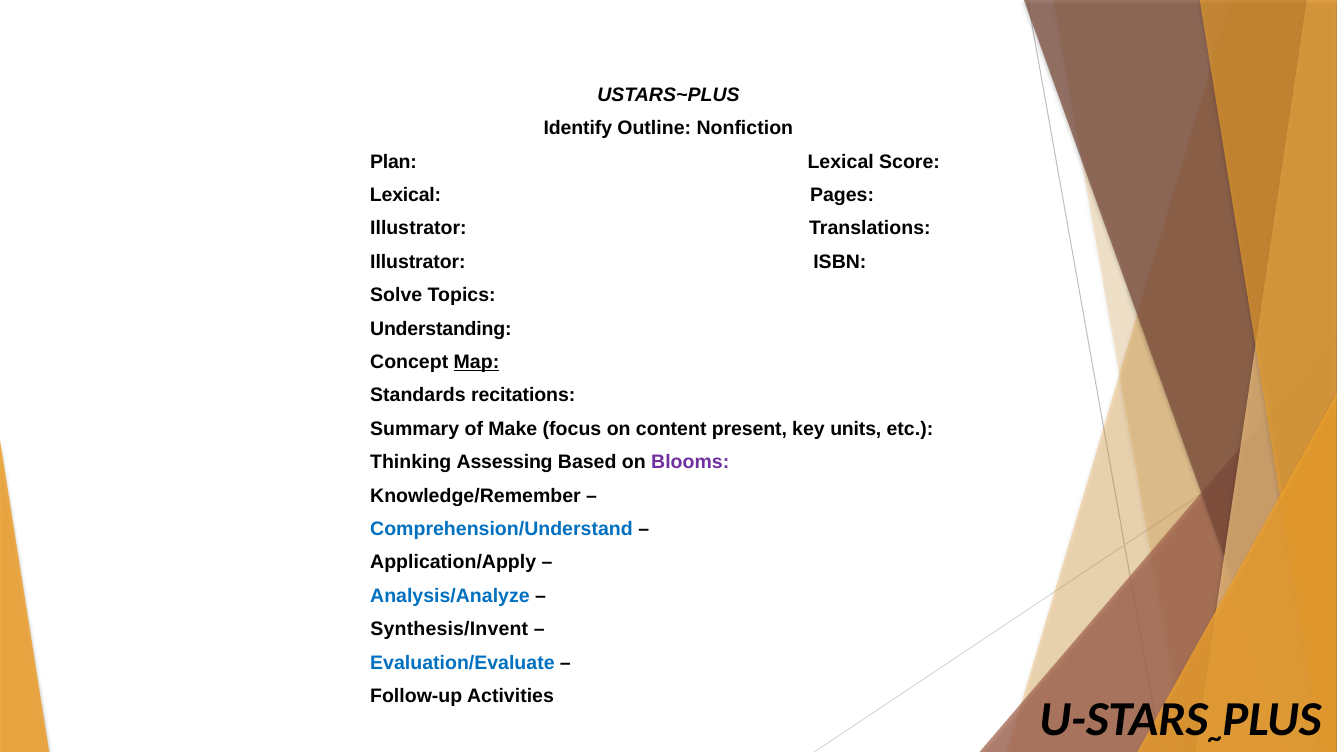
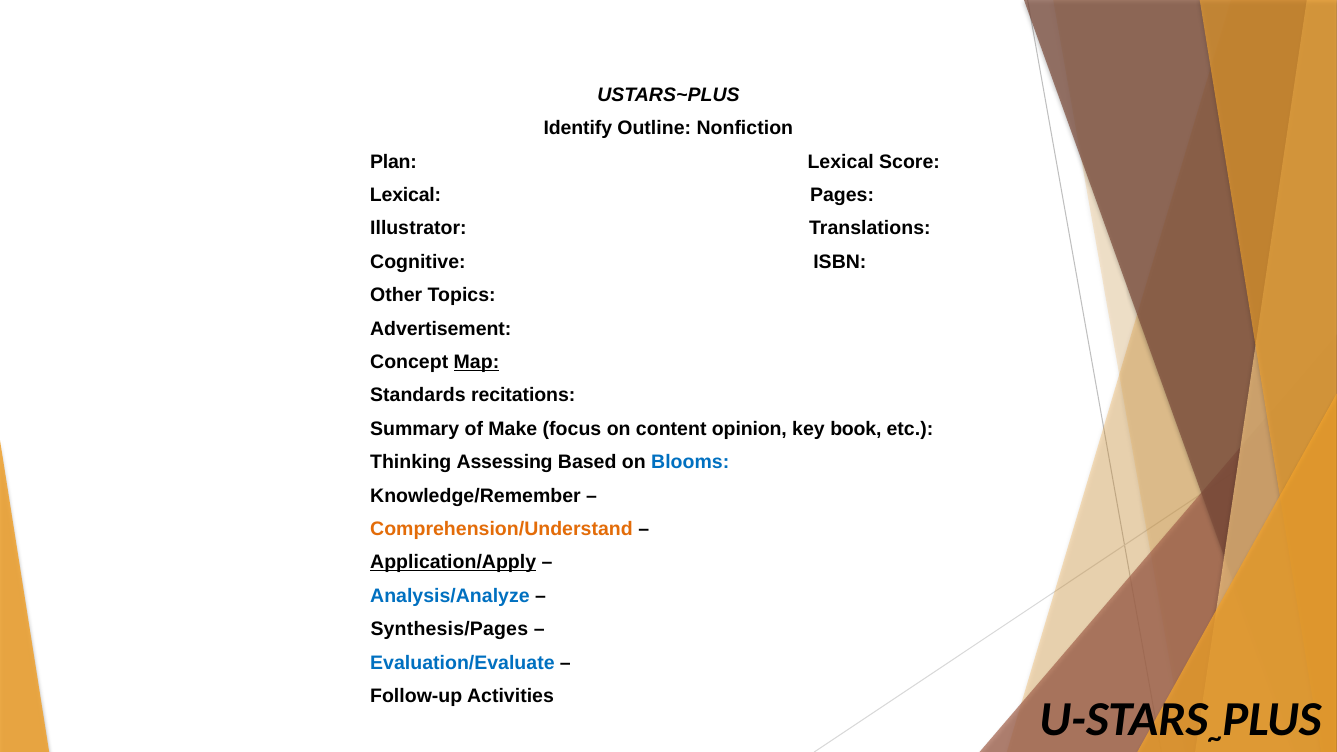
Illustrator at (418, 262): Illustrator -> Cognitive
Solve: Solve -> Other
Understanding: Understanding -> Advertisement
present: present -> opinion
units: units -> book
Blooms colour: purple -> blue
Comprehension/Understand colour: blue -> orange
Application/Apply underline: none -> present
Synthesis/Invent: Synthesis/Invent -> Synthesis/Pages
